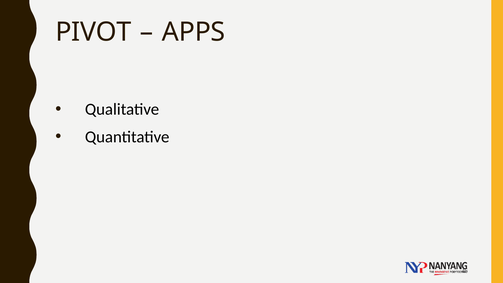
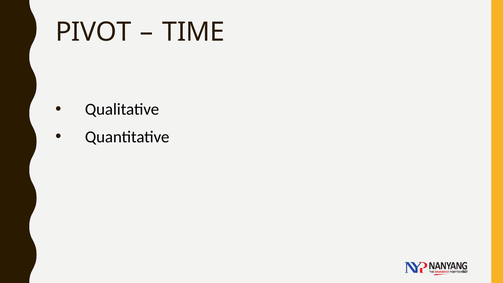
APPS: APPS -> TIME
